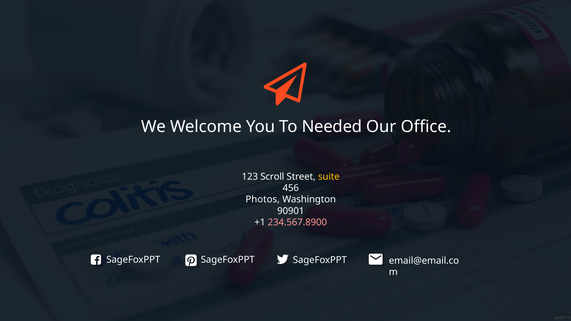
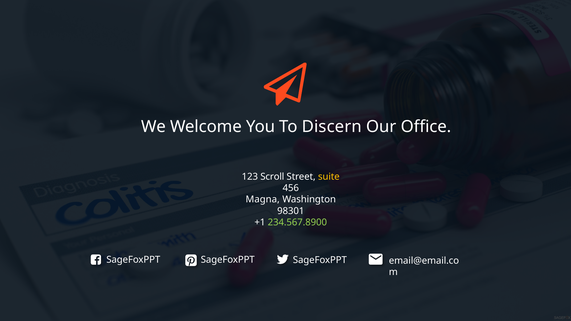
Needed: Needed -> Discern
Photos: Photos -> Magna
90901: 90901 -> 98301
234.567.8900 colour: pink -> light green
